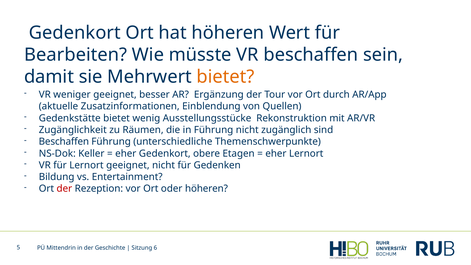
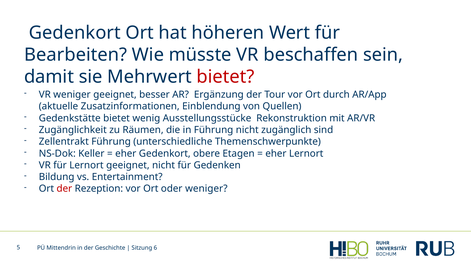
bietet at (225, 77) colour: orange -> red
Beschaffen at (64, 142): Beschaffen -> Zellentrakt
oder höheren: höheren -> weniger
